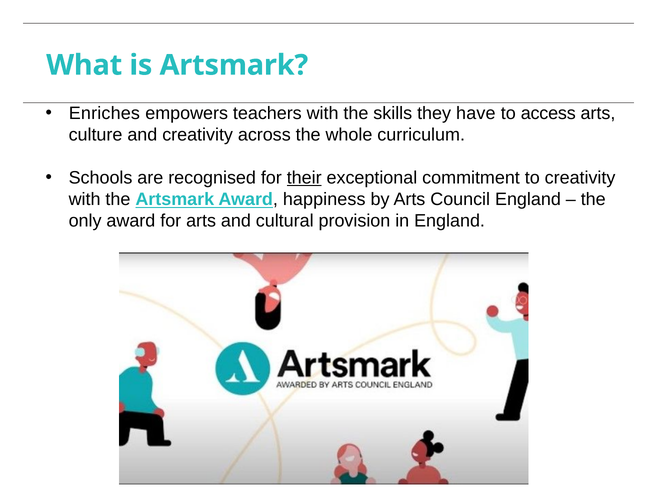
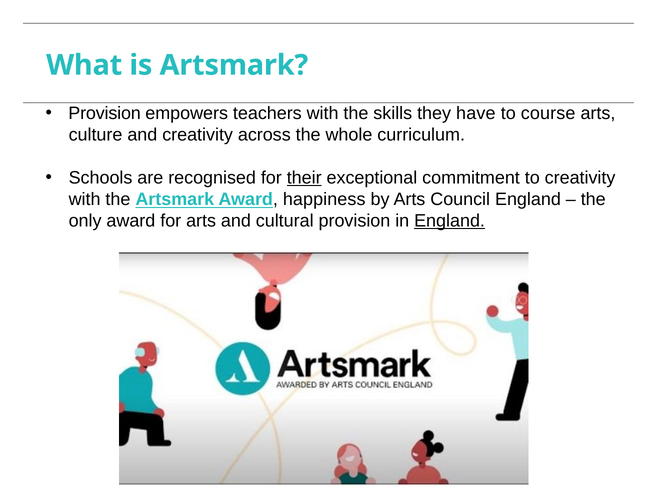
Enriches at (104, 113): Enriches -> Provision
access: access -> course
England at (450, 221) underline: none -> present
